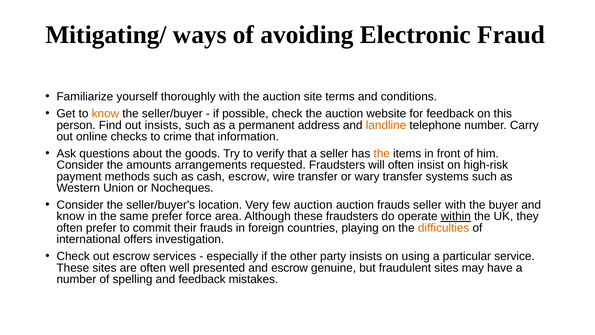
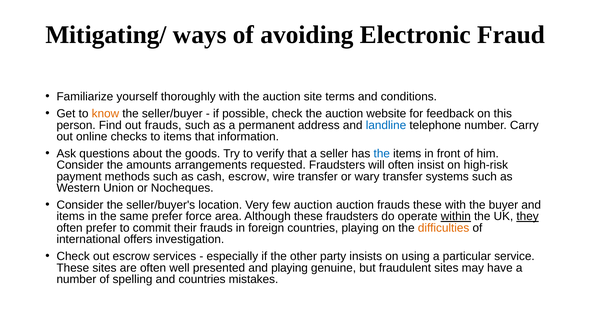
out insists: insists -> frauds
landline colour: orange -> blue
to crime: crime -> items
the at (382, 153) colour: orange -> blue
frauds seller: seller -> these
know at (70, 216): know -> items
they underline: none -> present
and escrow: escrow -> playing
and feedback: feedback -> countries
